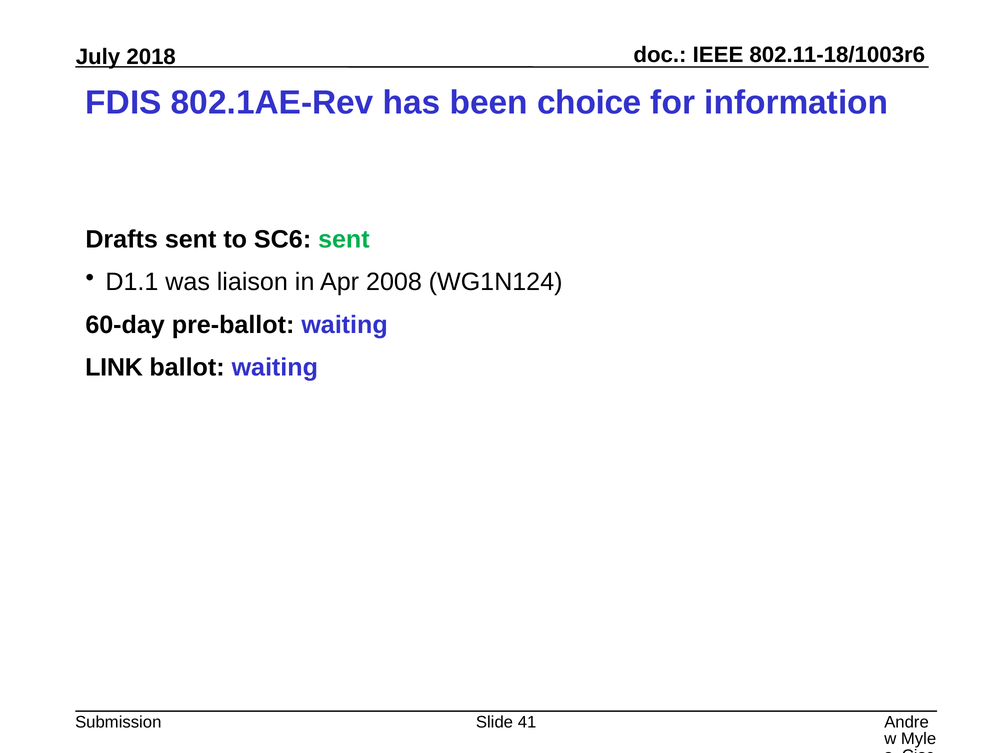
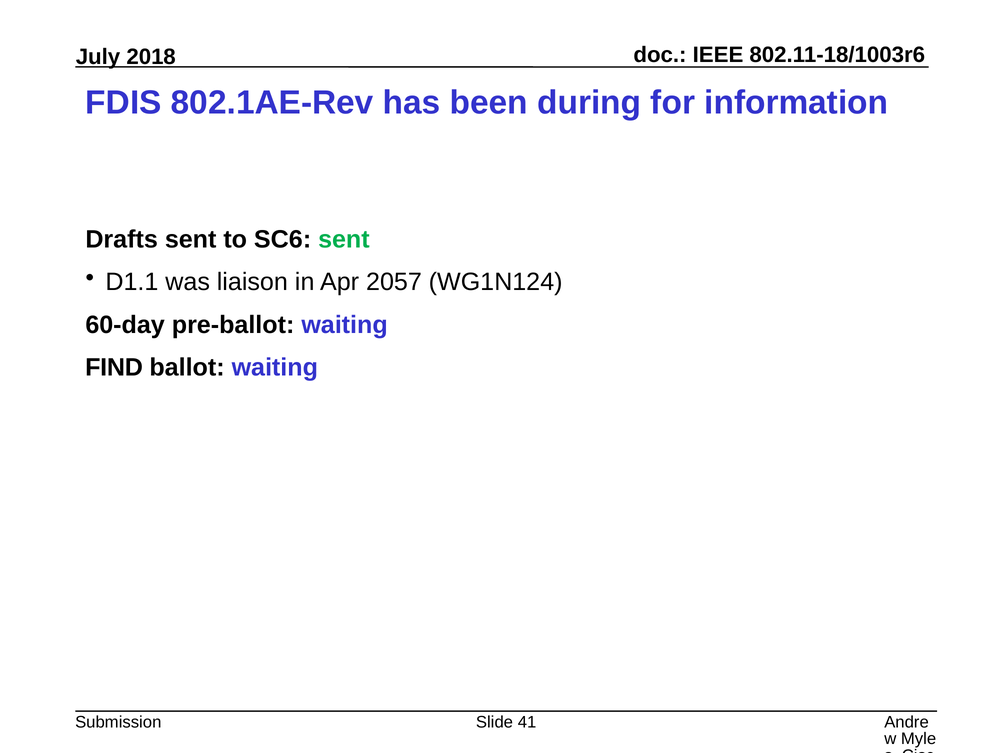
choice: choice -> during
2008: 2008 -> 2057
LINK: LINK -> FIND
